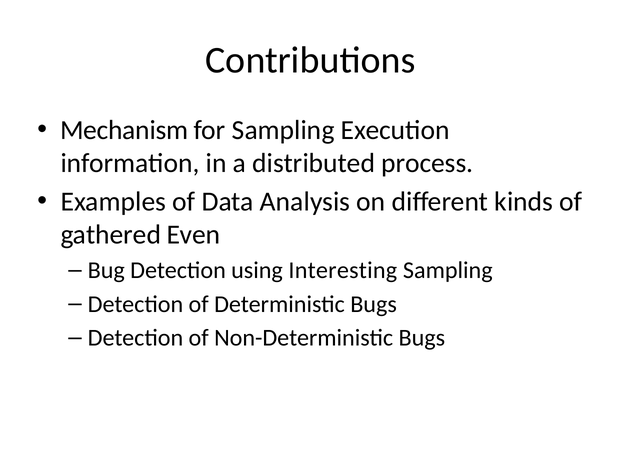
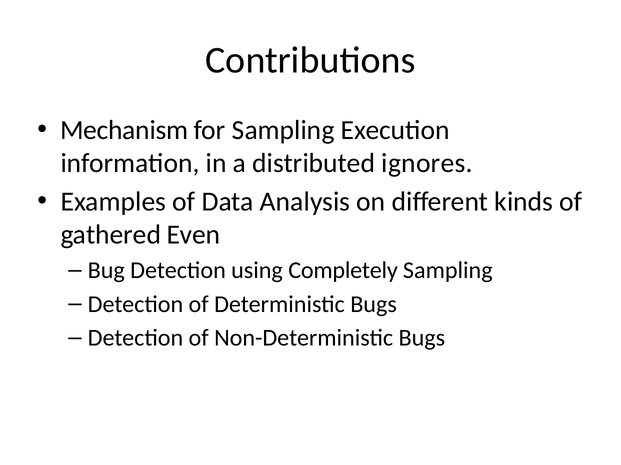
process: process -> ignores
Interesting: Interesting -> Completely
